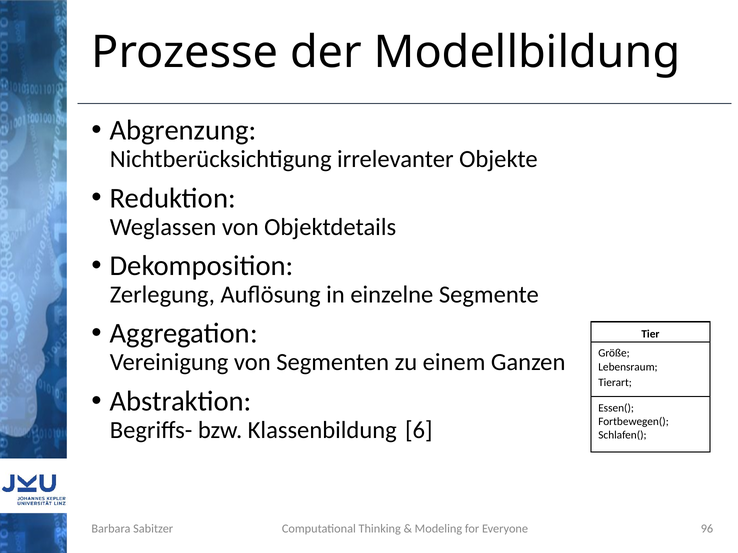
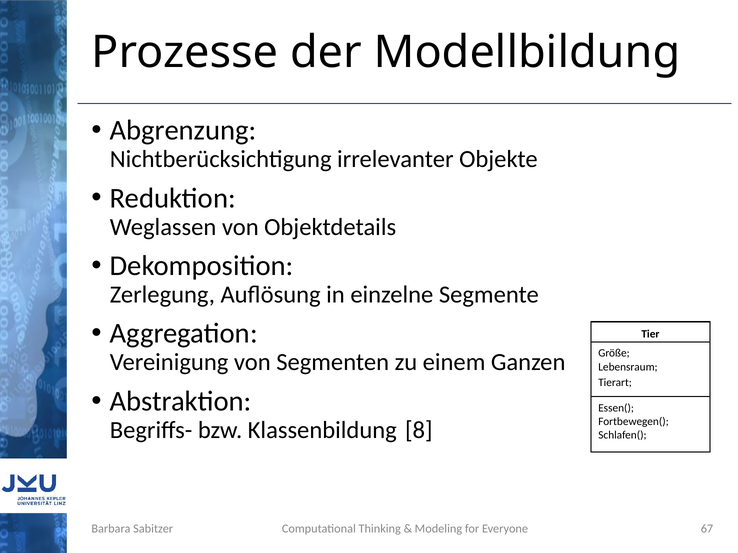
6: 6 -> 8
96: 96 -> 67
